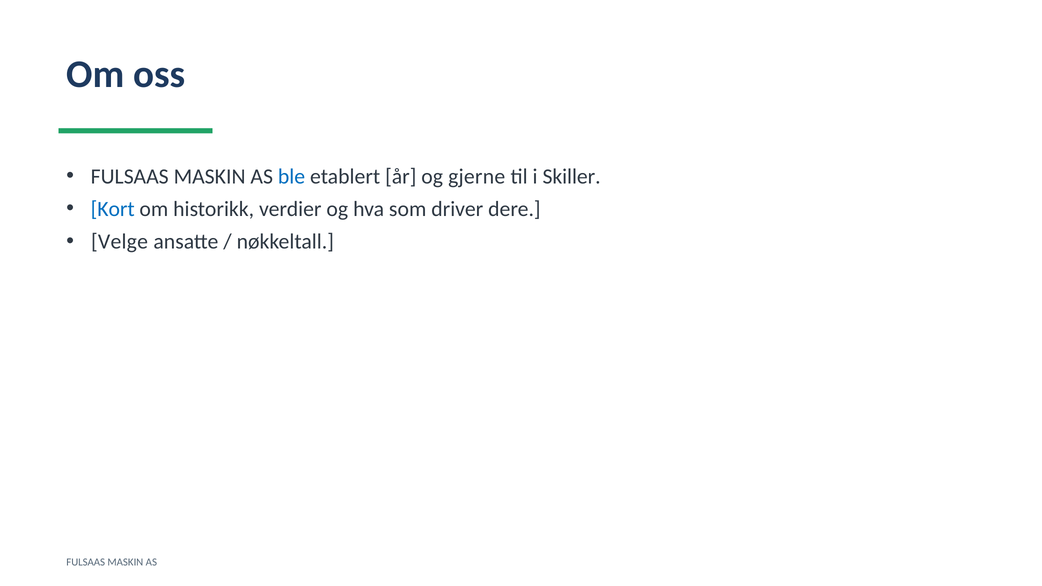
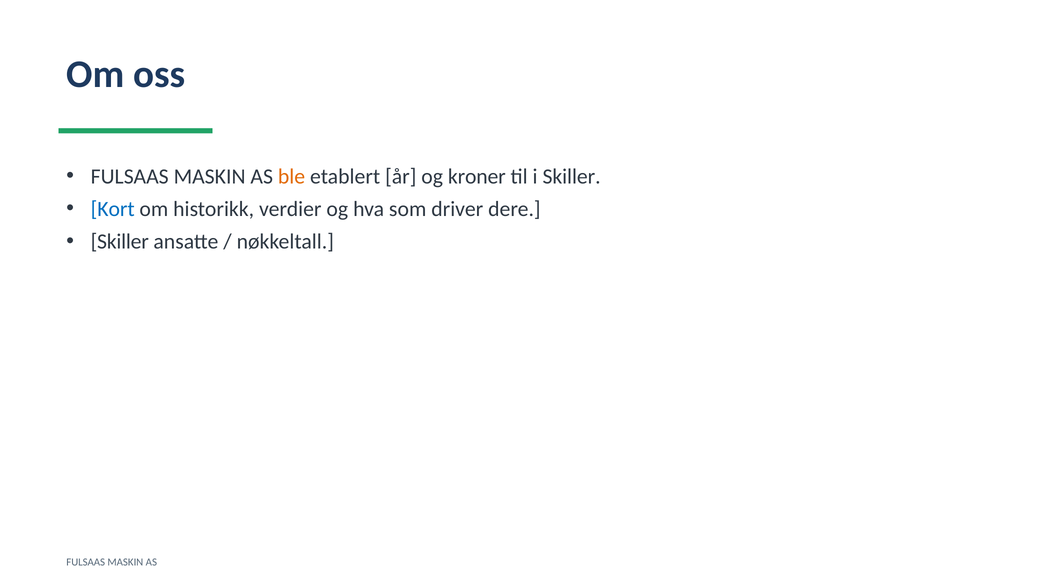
ble colour: blue -> orange
gjerne: gjerne -> kroner
Velge at (120, 242): Velge -> Skiller
